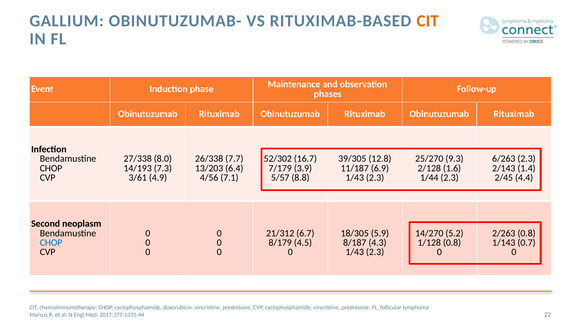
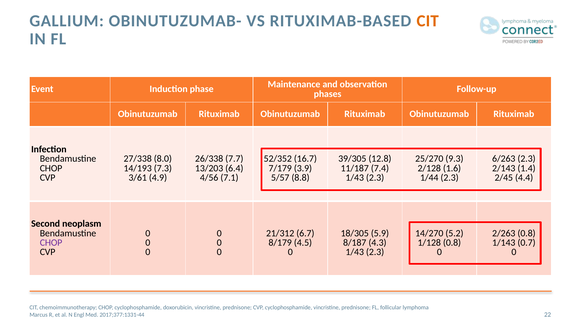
52/302: 52/302 -> 52/352
6.9: 6.9 -> 7.4
CHOP at (51, 243) colour: blue -> purple
